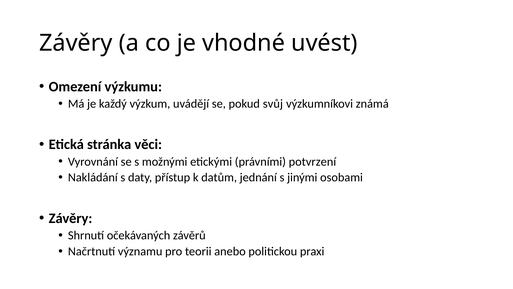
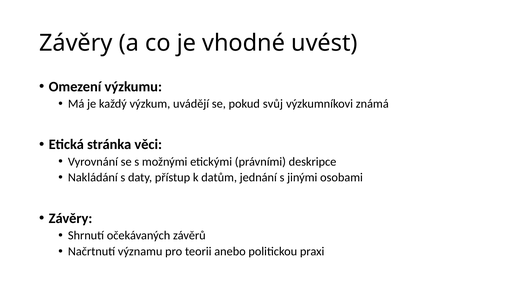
potvrzení: potvrzení -> deskripce
